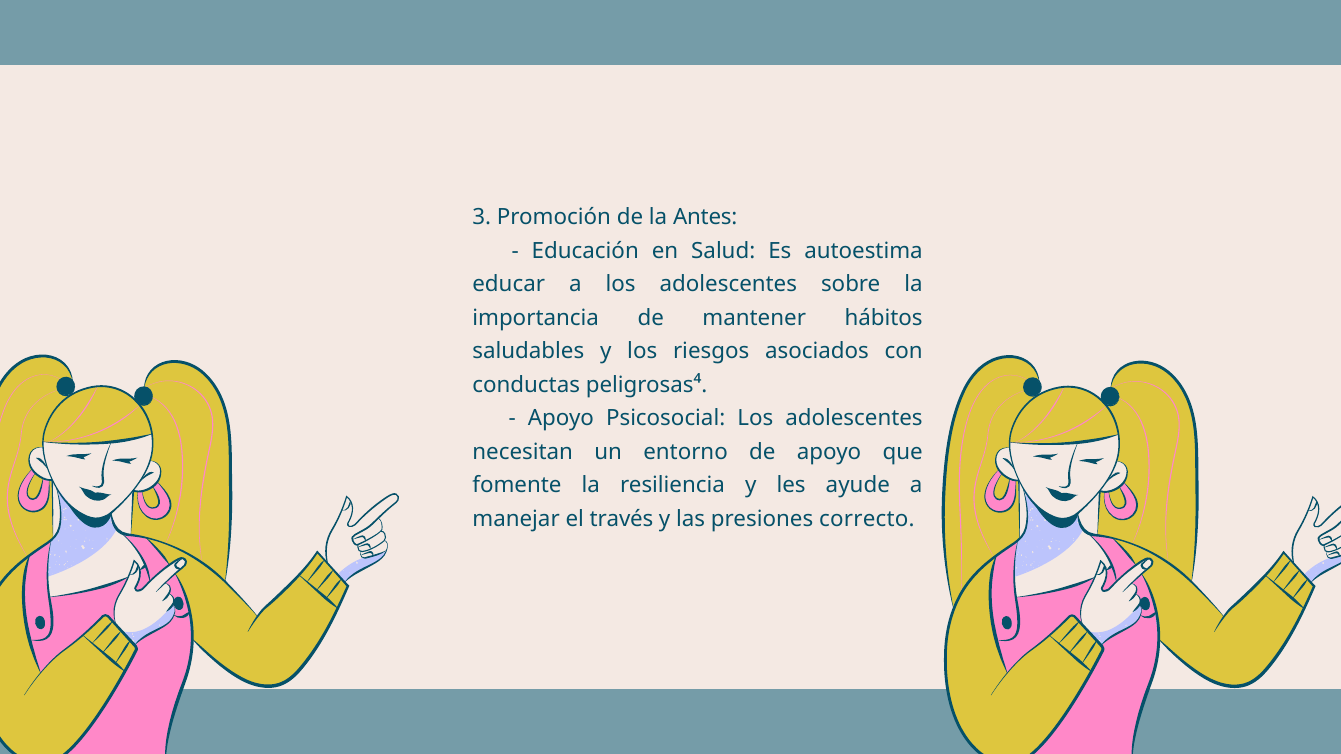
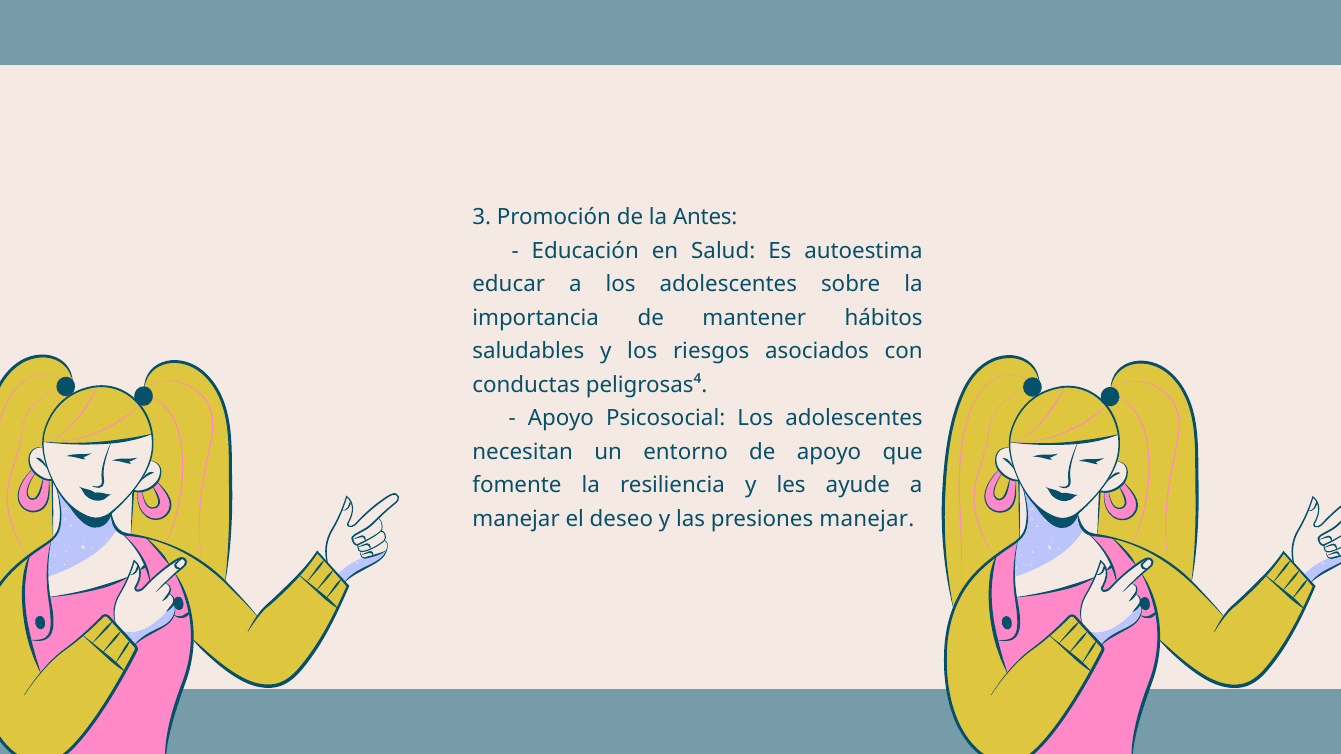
través: través -> deseo
presiones correcto: correcto -> manejar
